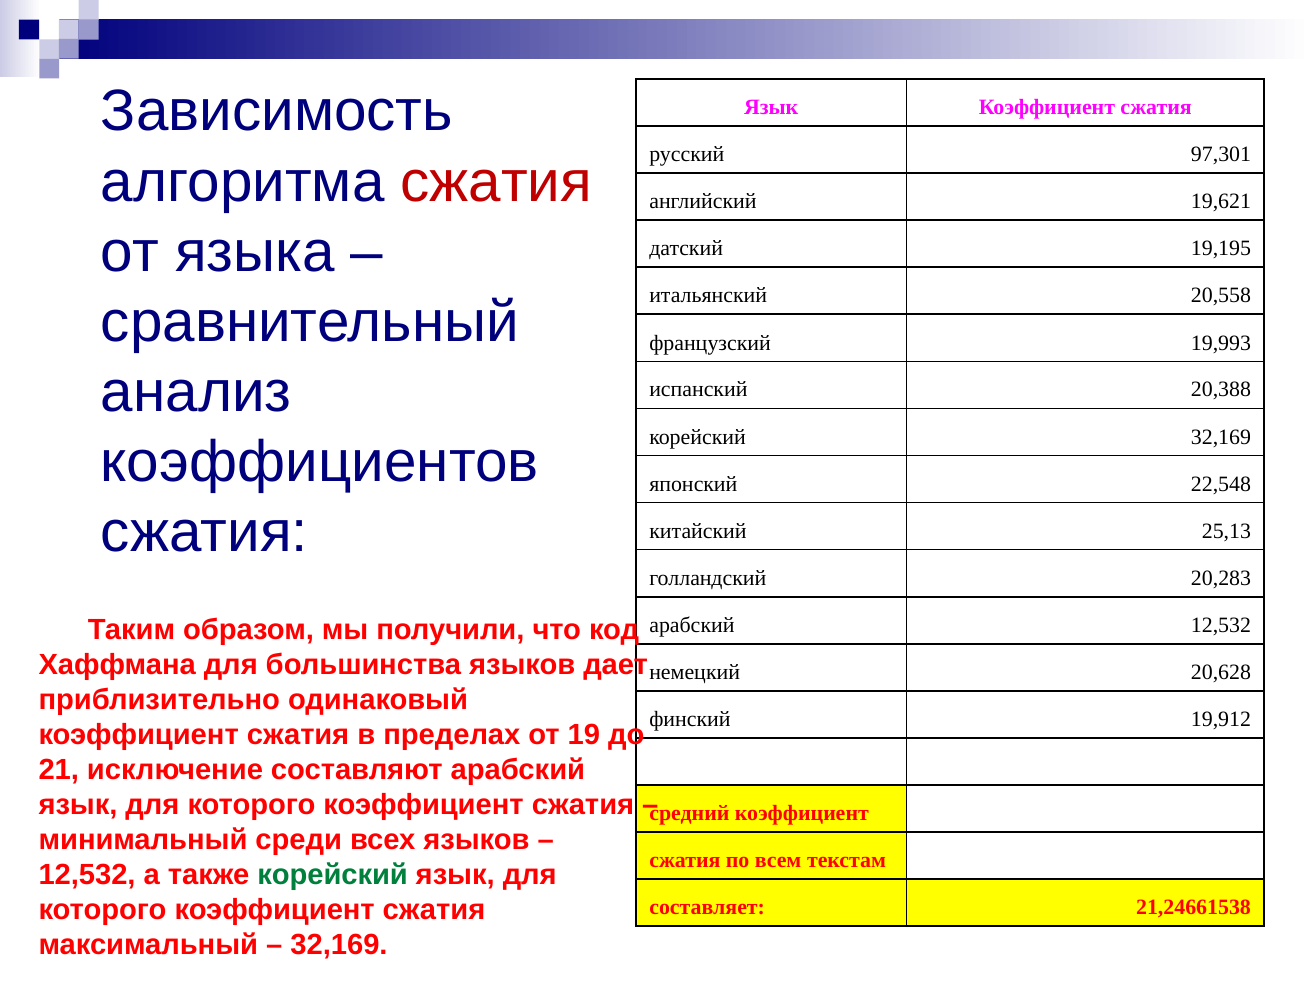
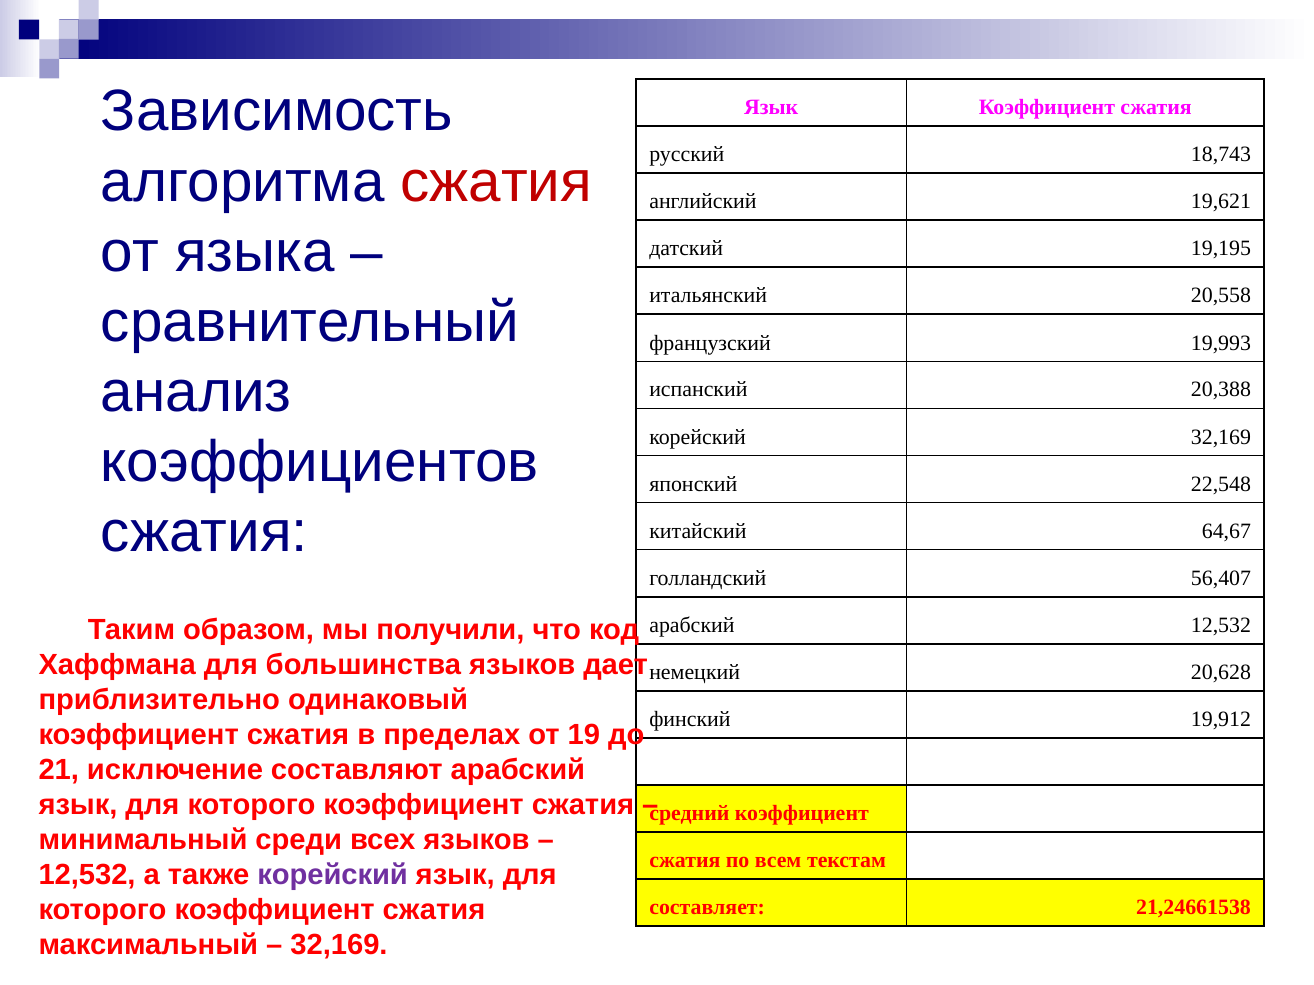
97,301: 97,301 -> 18,743
25,13: 25,13 -> 64,67
20,283: 20,283 -> 56,407
корейский at (333, 875) colour: green -> purple
